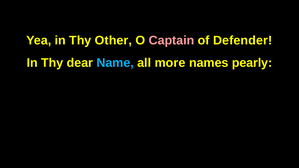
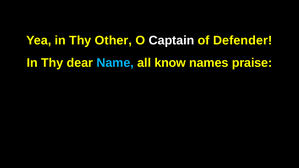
Captain colour: pink -> white
more: more -> know
pearly: pearly -> praise
